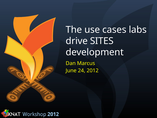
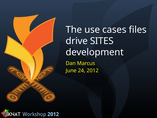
labs: labs -> files
